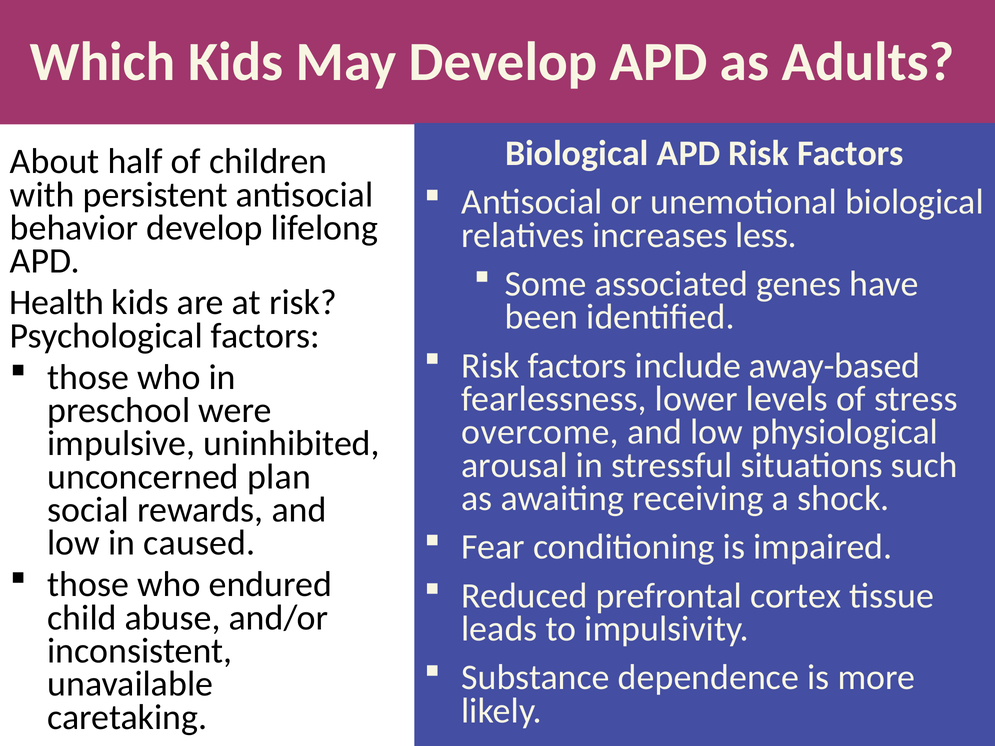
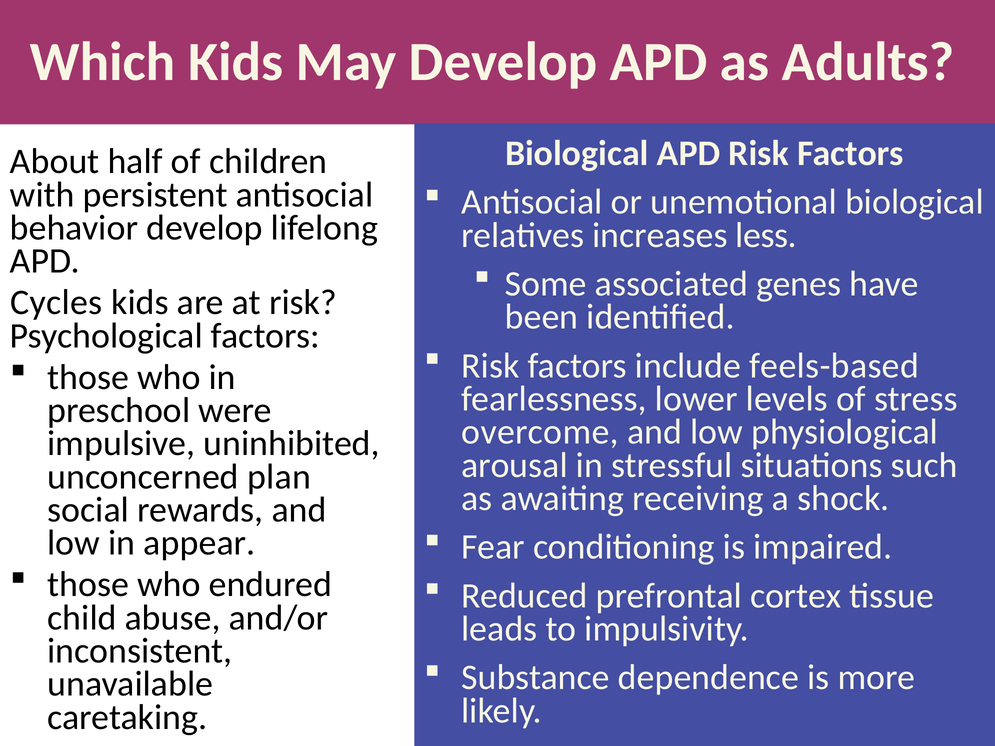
Health: Health -> Cycles
away-based: away-based -> feels-based
caused: caused -> appear
